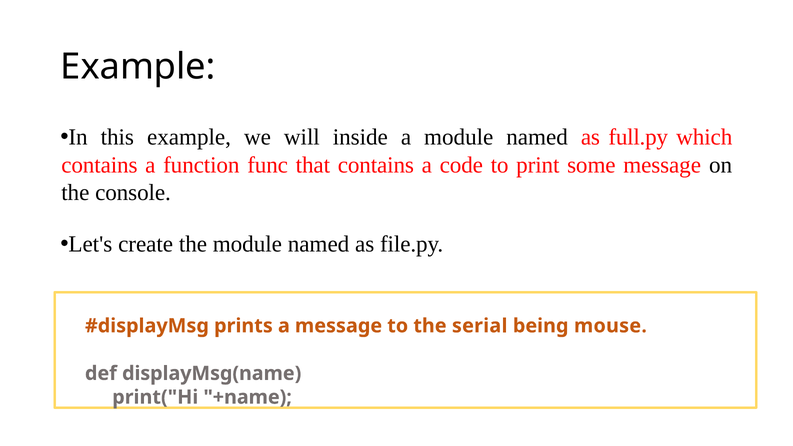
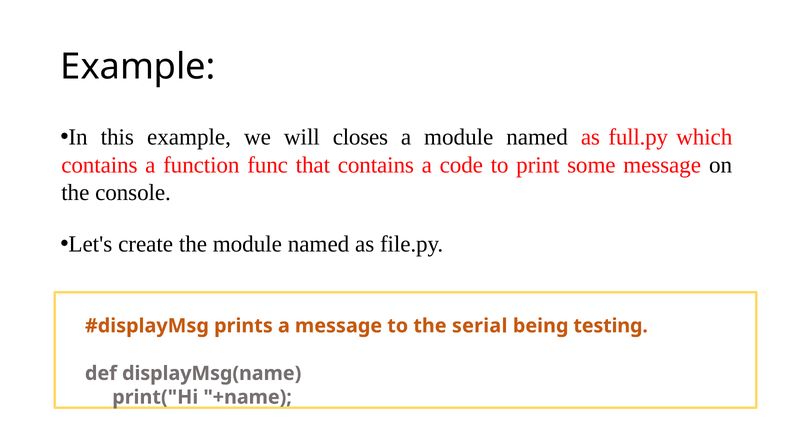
inside: inside -> closes
mouse: mouse -> testing
